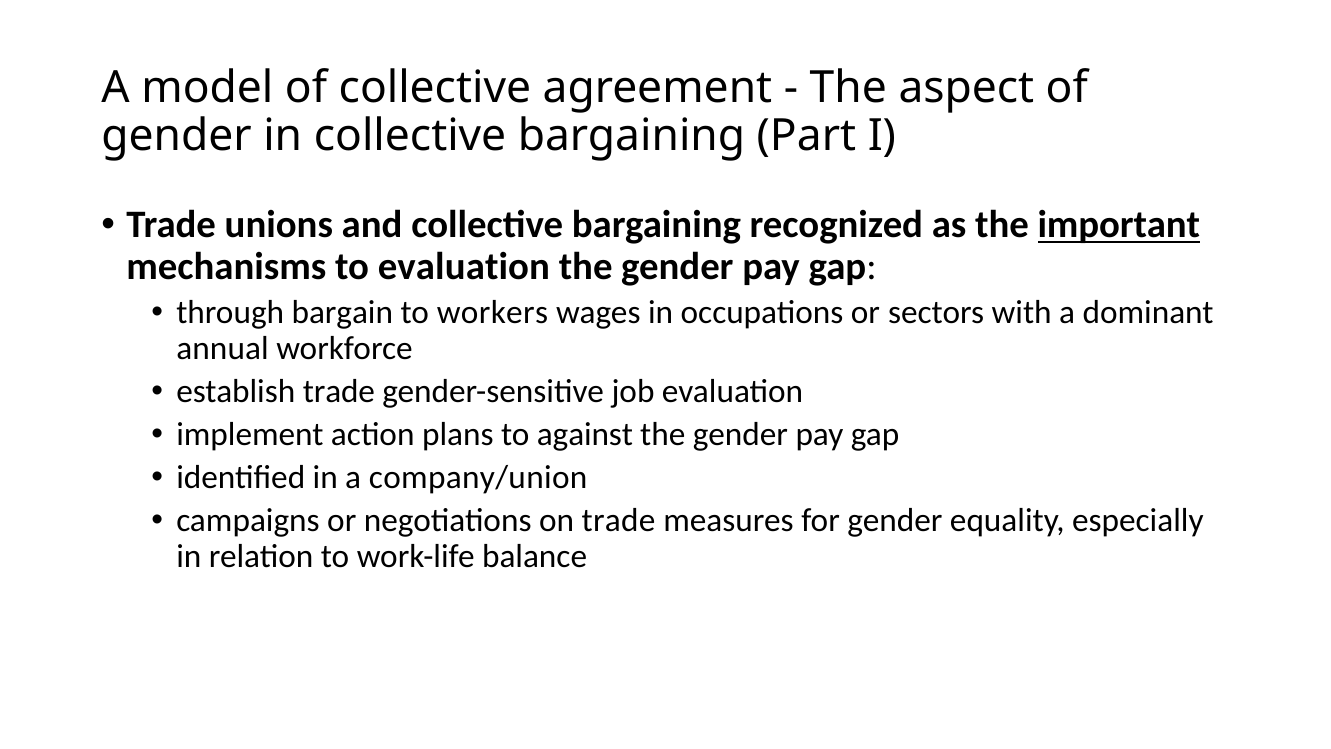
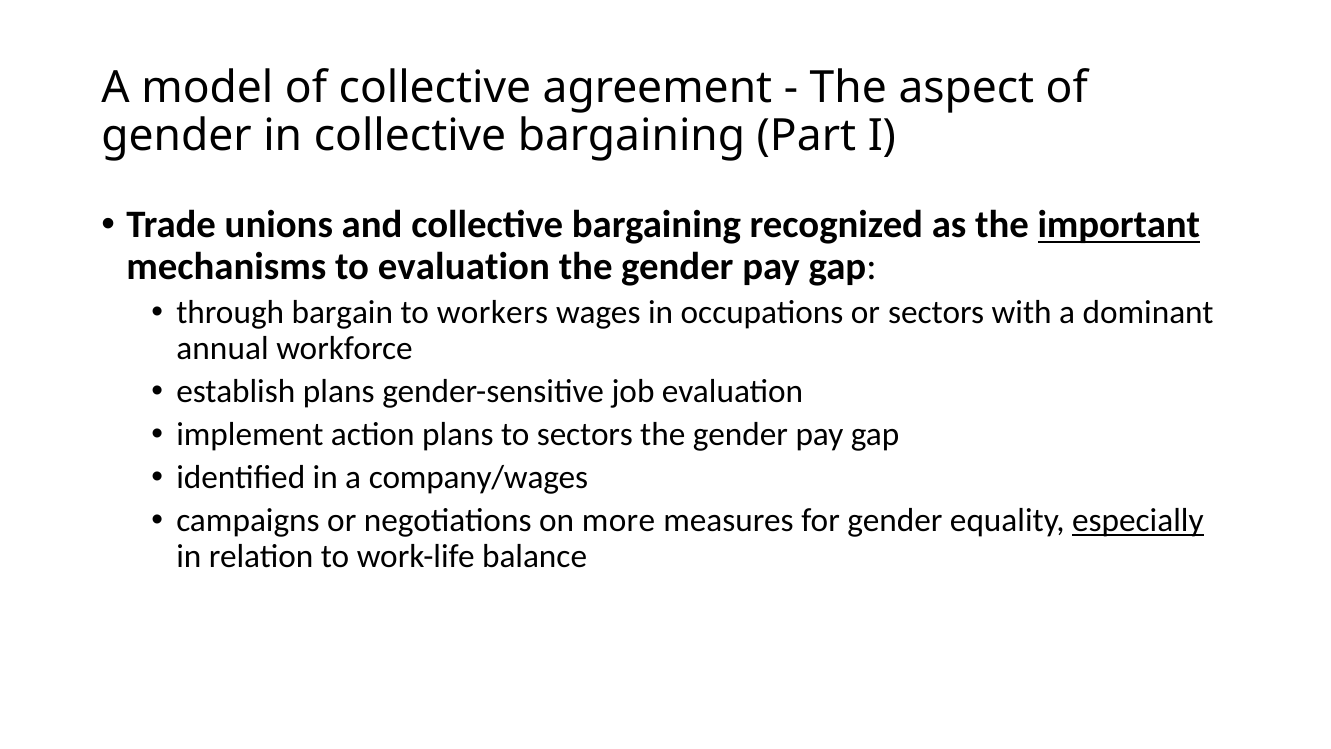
establish trade: trade -> plans
to against: against -> sectors
company/union: company/union -> company/wages
on trade: trade -> more
especially underline: none -> present
